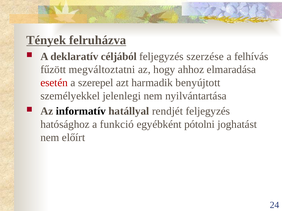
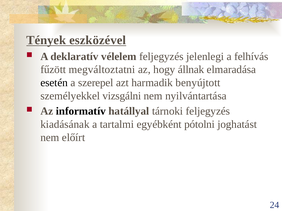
felruházva: felruházva -> eszközével
céljából: céljából -> vélelem
szerzése: szerzése -> jelenlegi
ahhoz: ahhoz -> állnak
esetén colour: red -> black
jelenlegi: jelenlegi -> vizsgálni
rendjét: rendjét -> tárnoki
hatósághoz: hatósághoz -> kiadásának
funkció: funkció -> tartalmi
